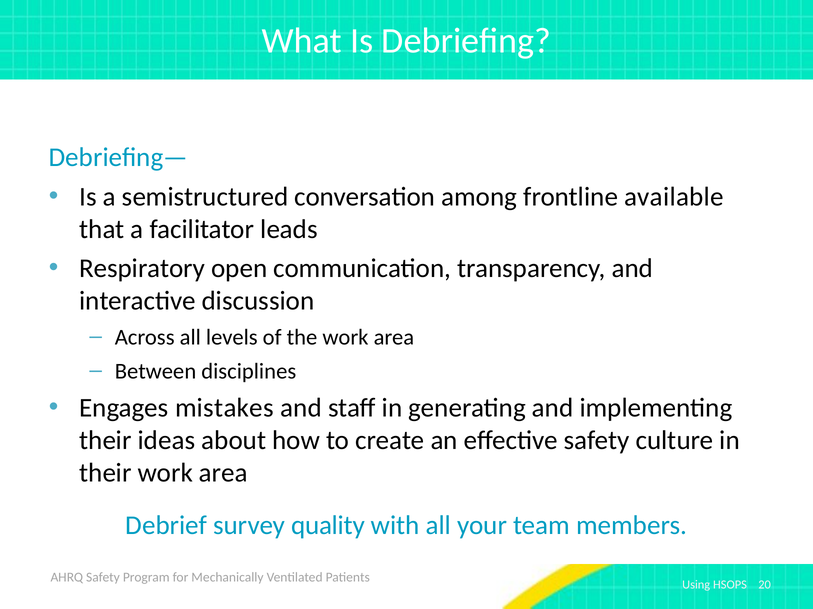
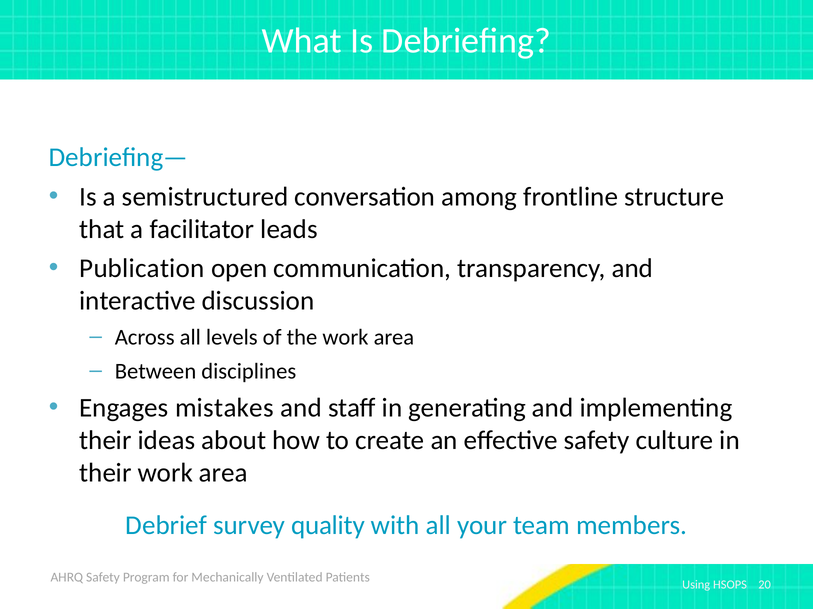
available: available -> structure
Respiratory: Respiratory -> Publication
